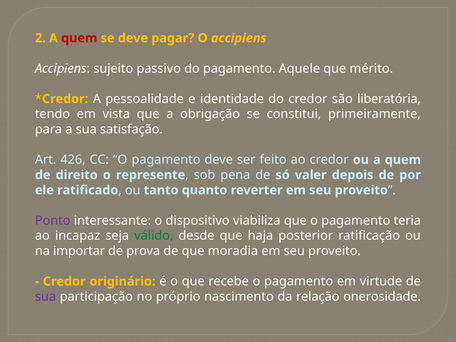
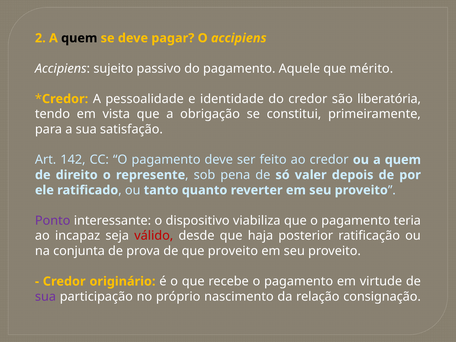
quem at (79, 38) colour: red -> black
426: 426 -> 142
válido colour: green -> red
importar: importar -> conjunta
que moradia: moradia -> proveito
onerosidade: onerosidade -> consignação
